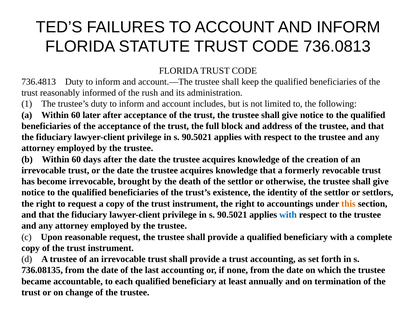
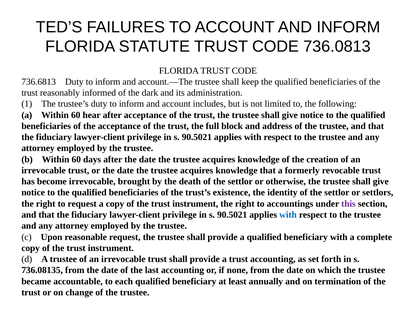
736.4813: 736.4813 -> 736.6813
rush: rush -> dark
later: later -> hear
this colour: orange -> purple
